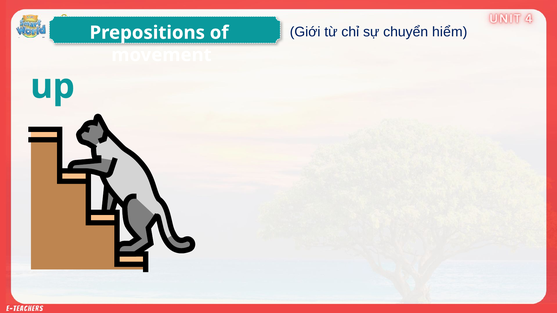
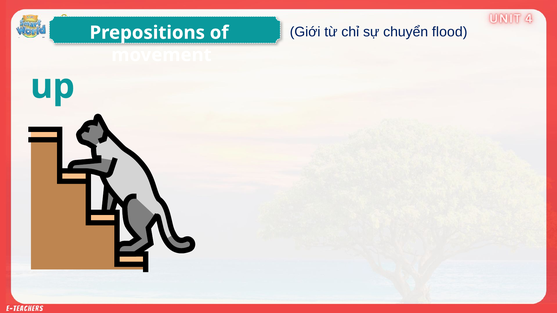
hiểm: hiểm -> flood
